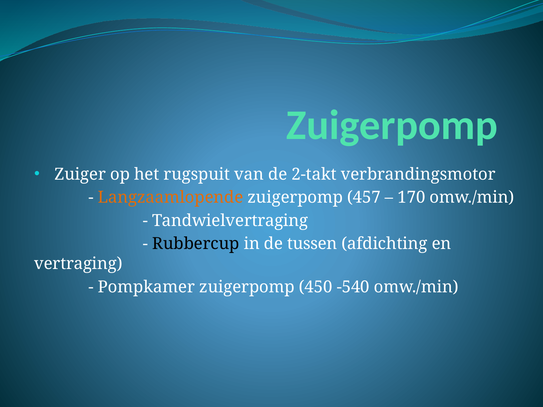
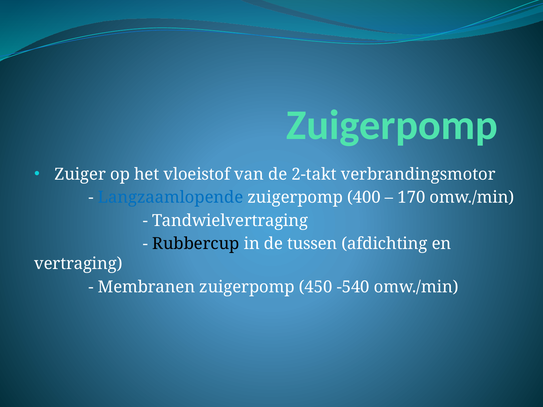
rugspuit: rugspuit -> vloeistof
Langzaamlopende colour: orange -> blue
457: 457 -> 400
Pompkamer: Pompkamer -> Membranen
